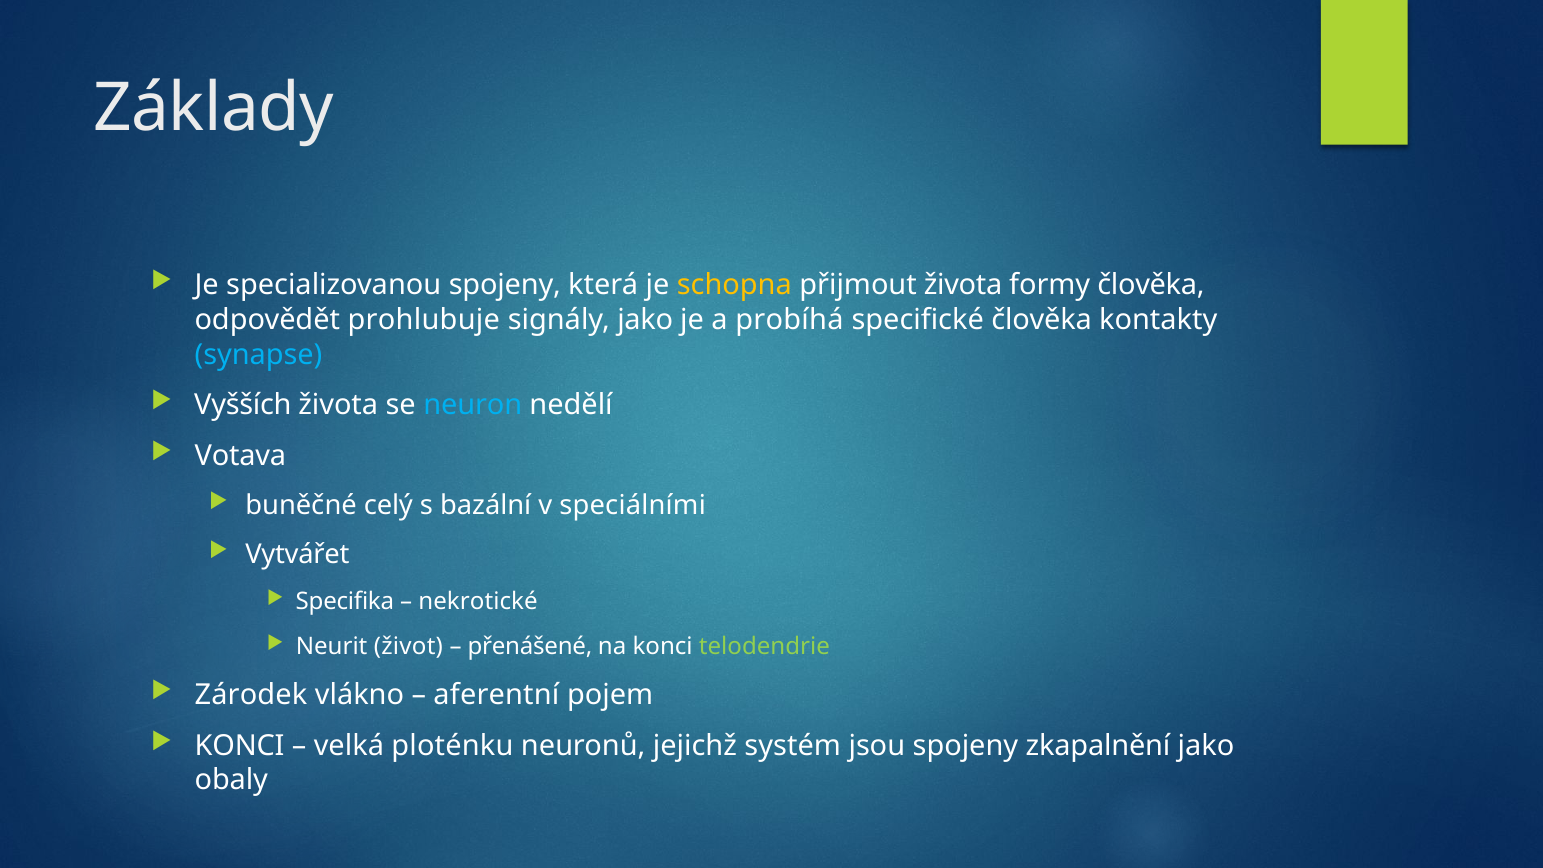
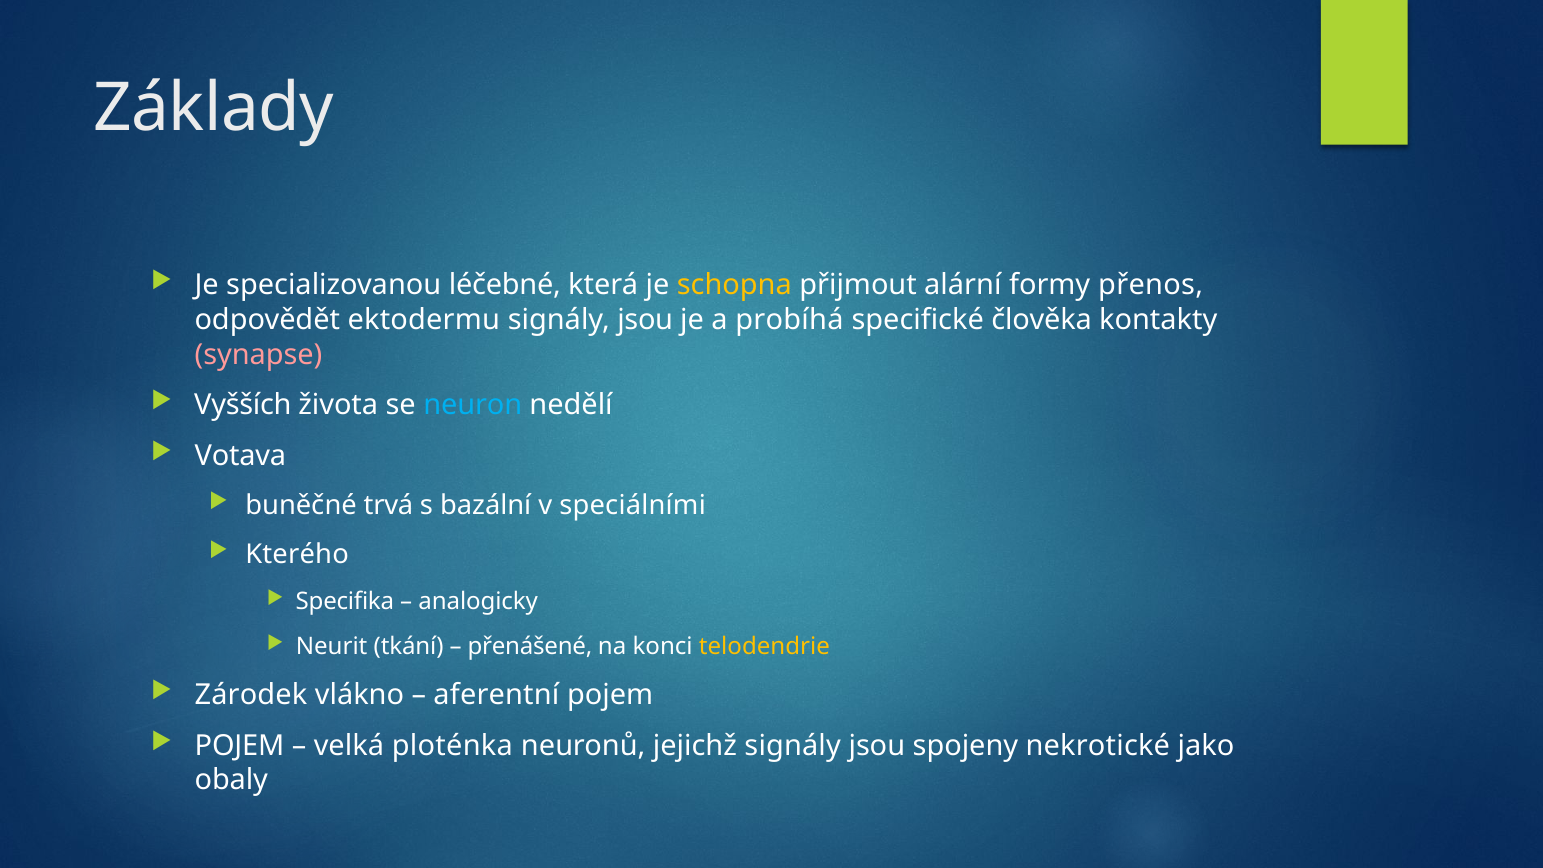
specializovanou spojeny: spojeny -> léčebné
přijmout života: života -> alární
formy člověka: člověka -> přenos
prohlubuje: prohlubuje -> ektodermu
jako at (645, 320): jako -> jsou
synapse colour: light blue -> pink
celý: celý -> trvá
Vytvářet: Vytvářet -> Kterého
nekrotické: nekrotické -> analogicky
život: život -> tkání
telodendrie colour: light green -> yellow
KONCI at (240, 745): KONCI -> POJEM
ploténku: ploténku -> ploténka
jejichž systém: systém -> signály
zkapalnění: zkapalnění -> nekrotické
